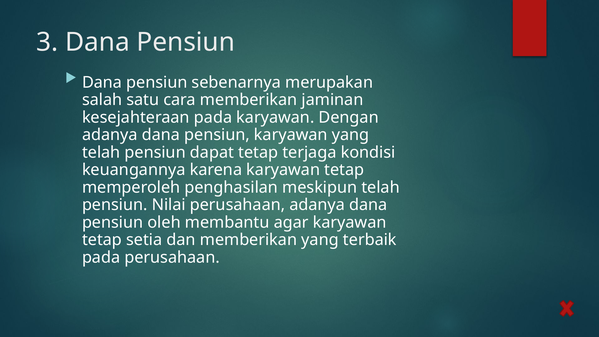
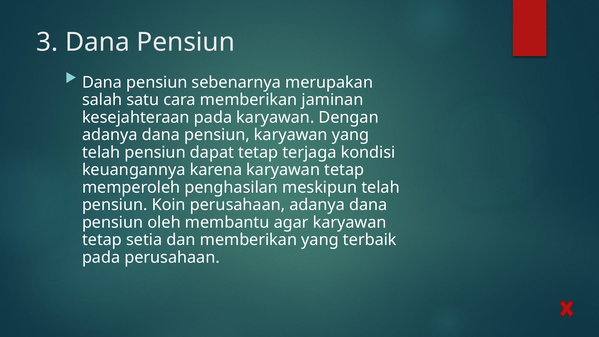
Nilai: Nilai -> Koin
